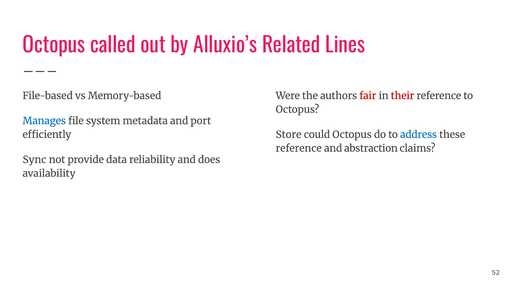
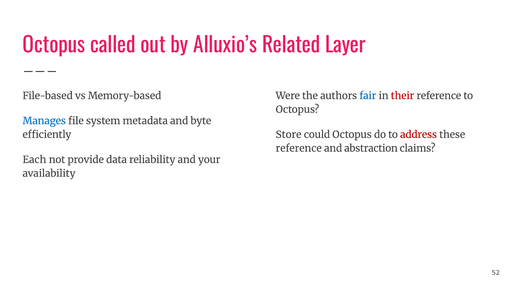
Lines: Lines -> Layer
fair colour: red -> blue
port: port -> byte
address colour: blue -> red
Sync: Sync -> Each
does: does -> your
